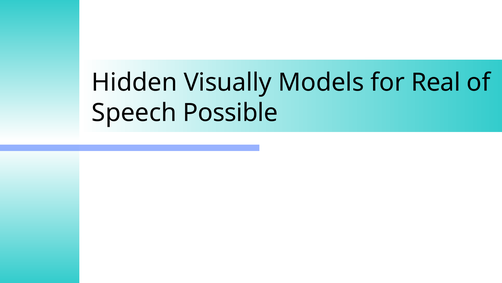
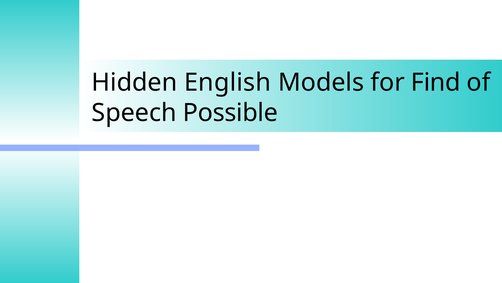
Visually: Visually -> English
Real: Real -> Find
